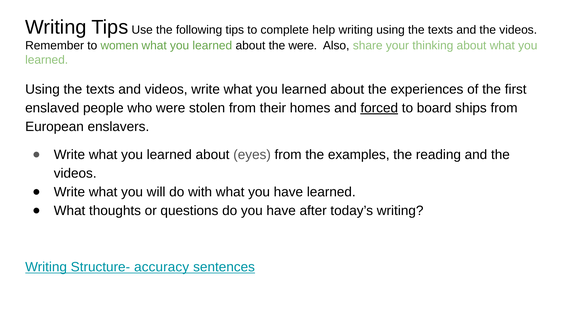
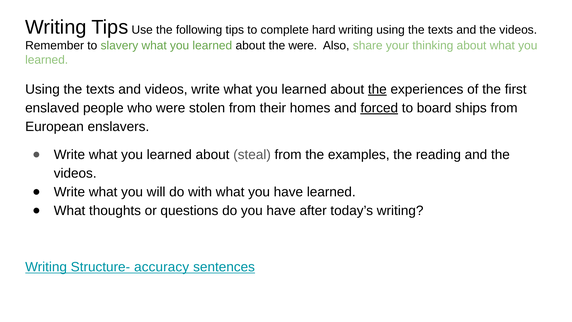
help: help -> hard
women: women -> slavery
the at (377, 89) underline: none -> present
eyes: eyes -> steal
